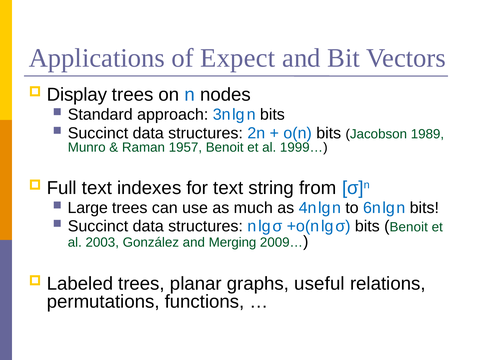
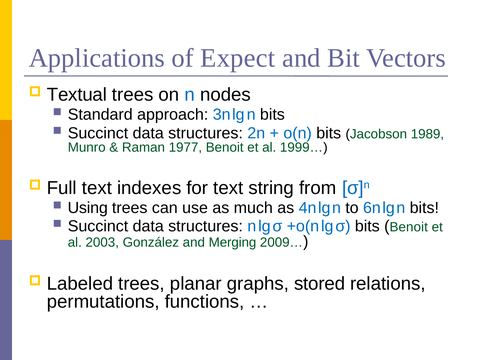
Display: Display -> Textual
1957: 1957 -> 1977
Large: Large -> Using
useful: useful -> stored
